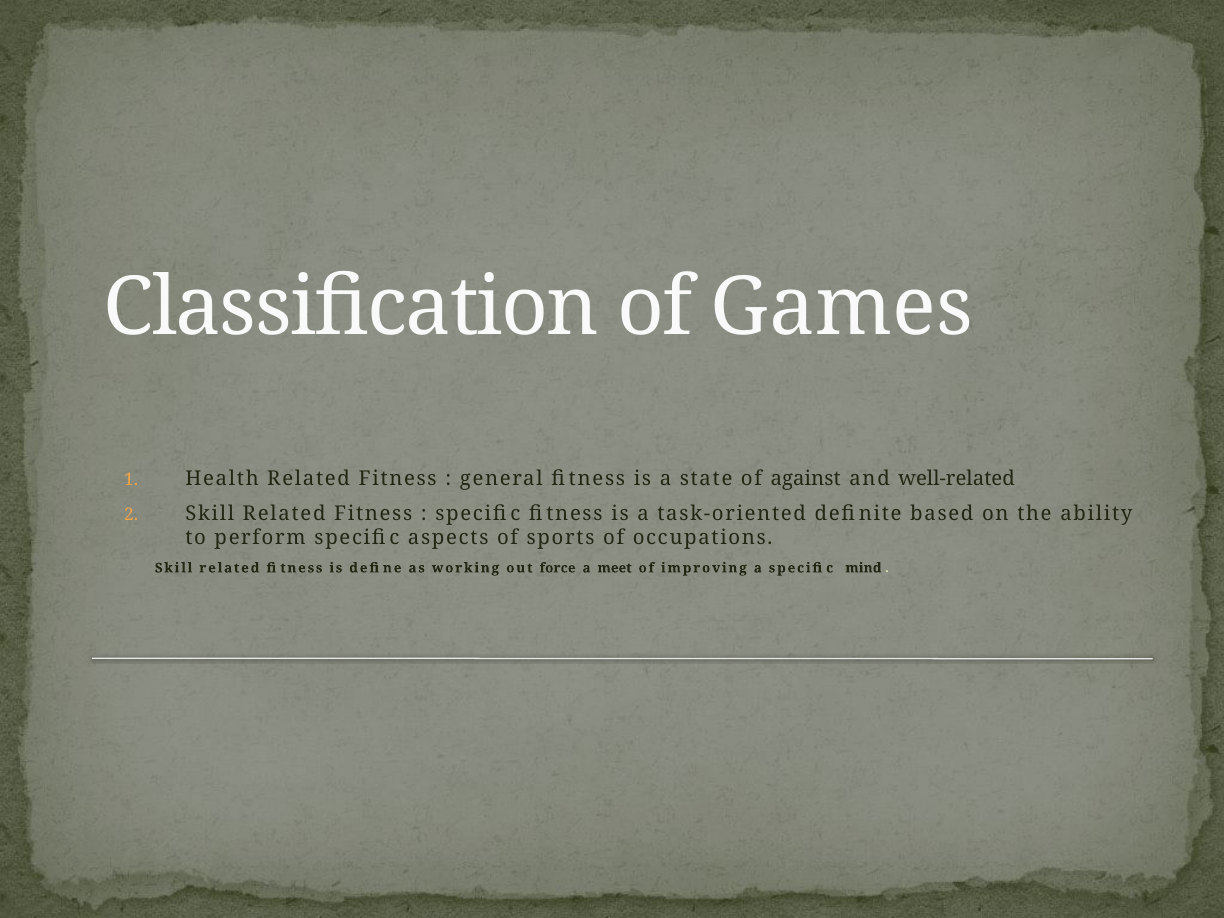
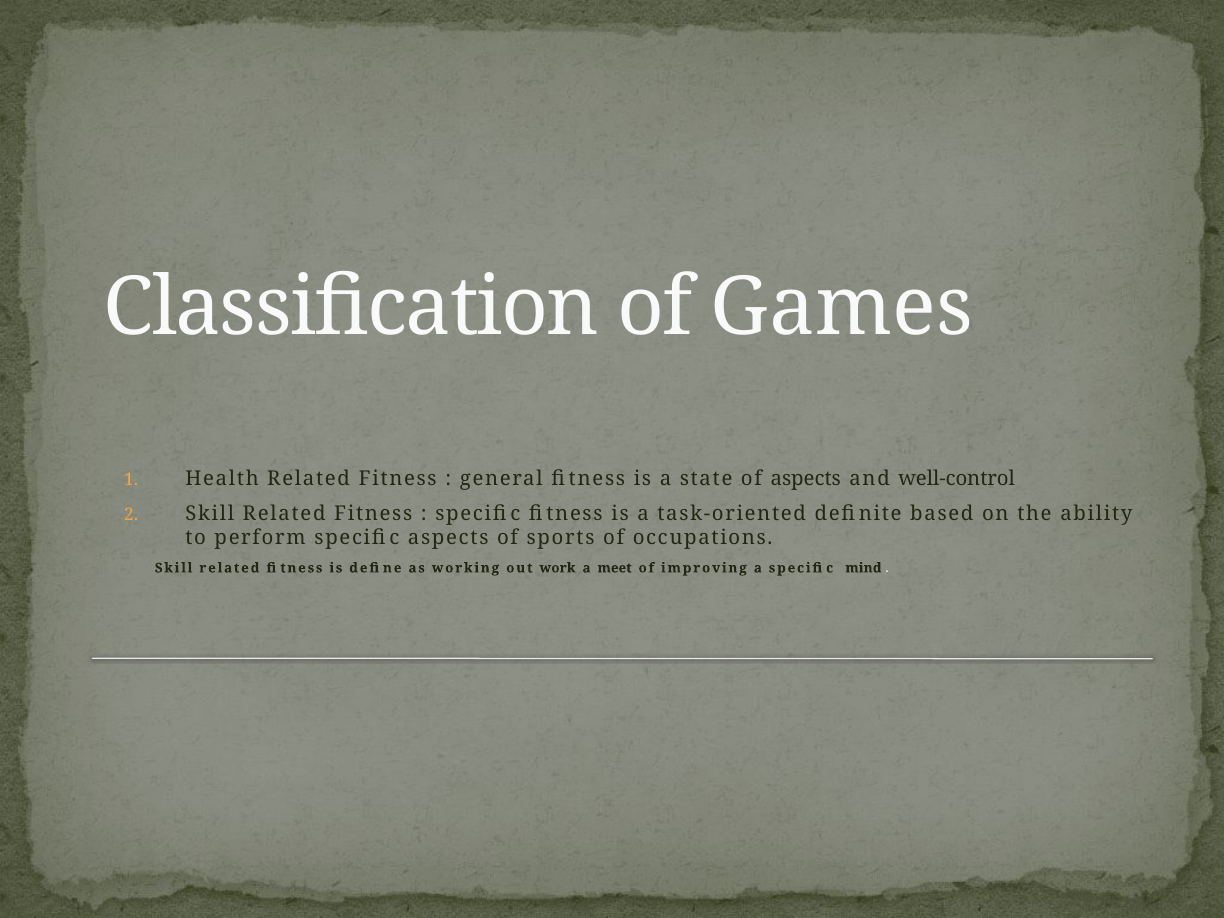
of against: against -> aspects
well-related: well-related -> well-control
force: force -> work
